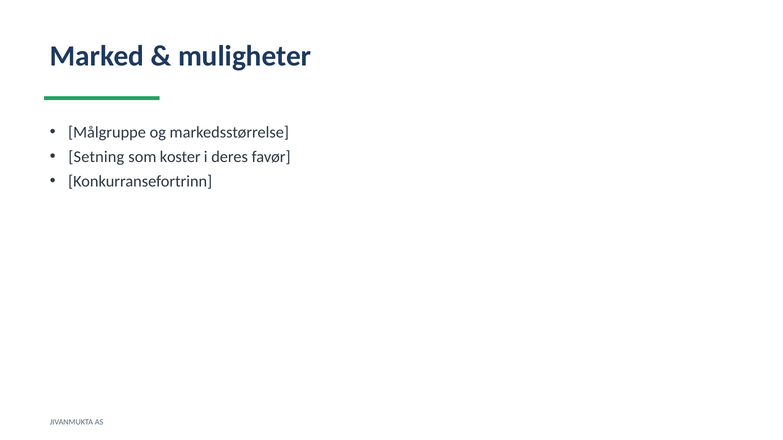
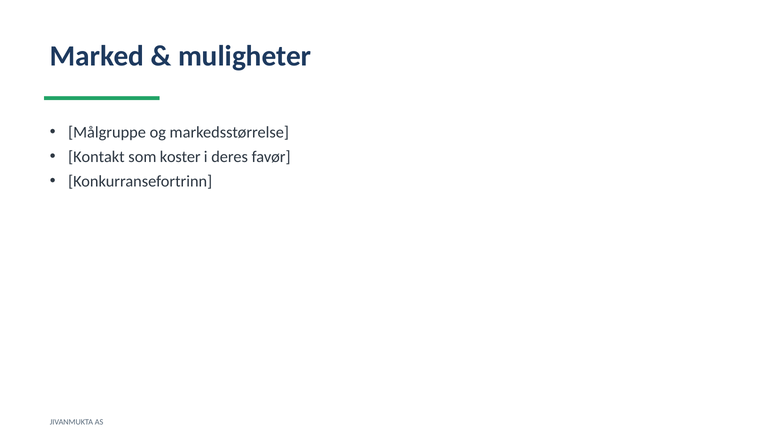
Setning: Setning -> Kontakt
